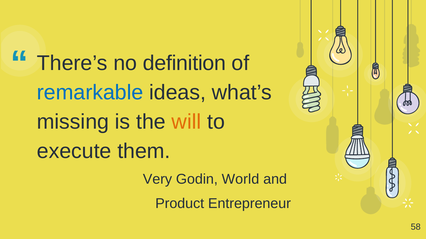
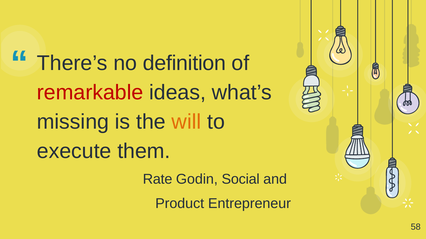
remarkable colour: blue -> red
Very: Very -> Rate
World: World -> Social
